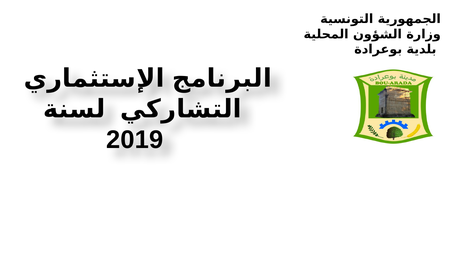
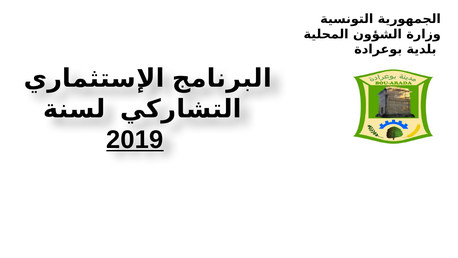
2019 underline: none -> present
